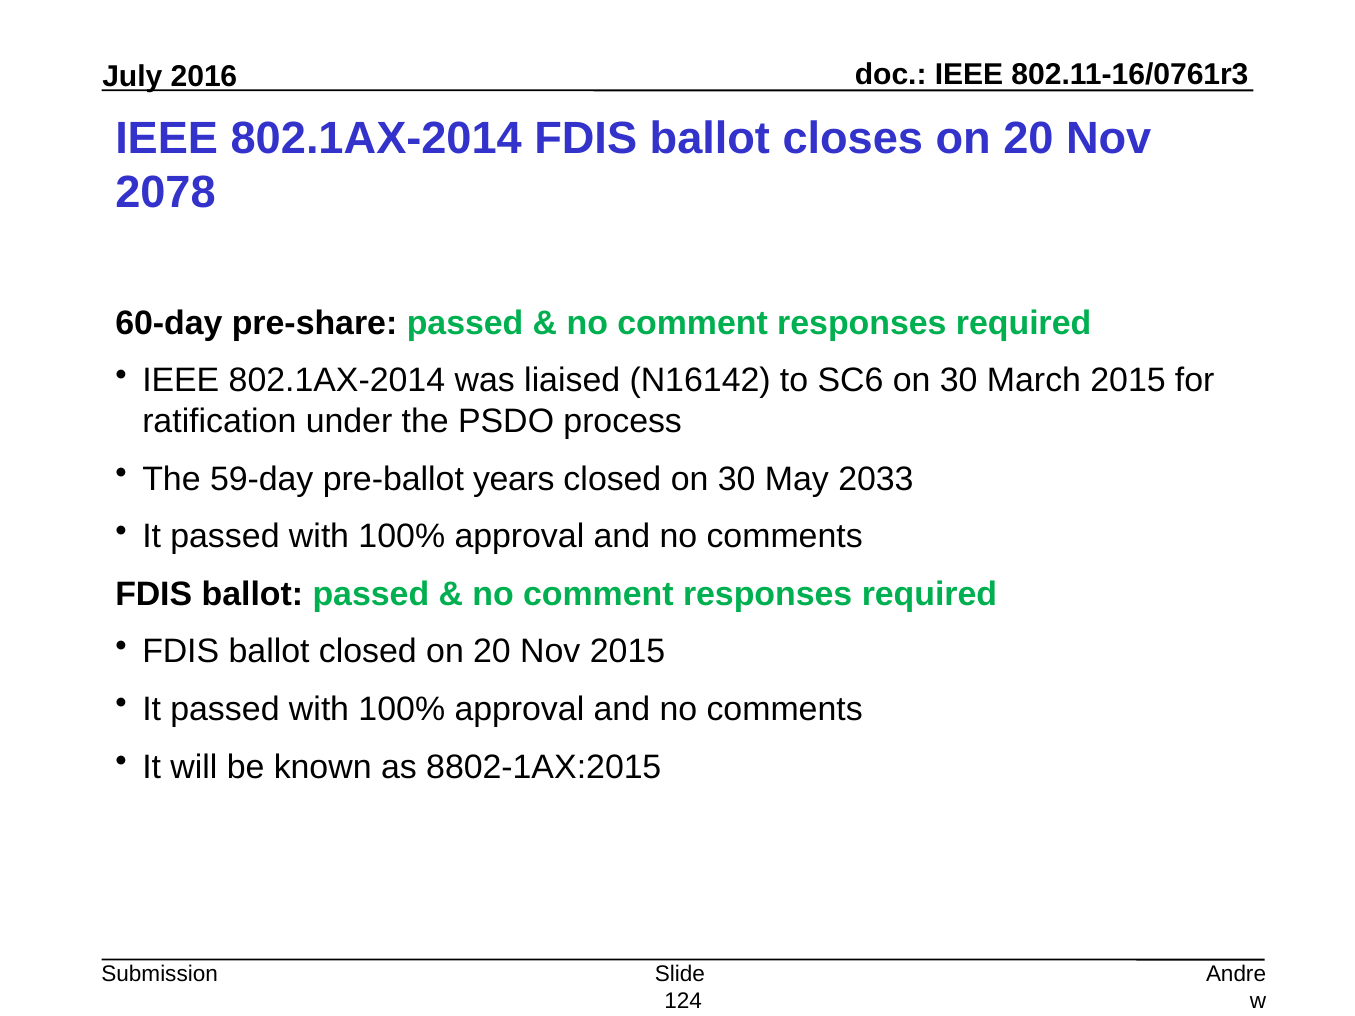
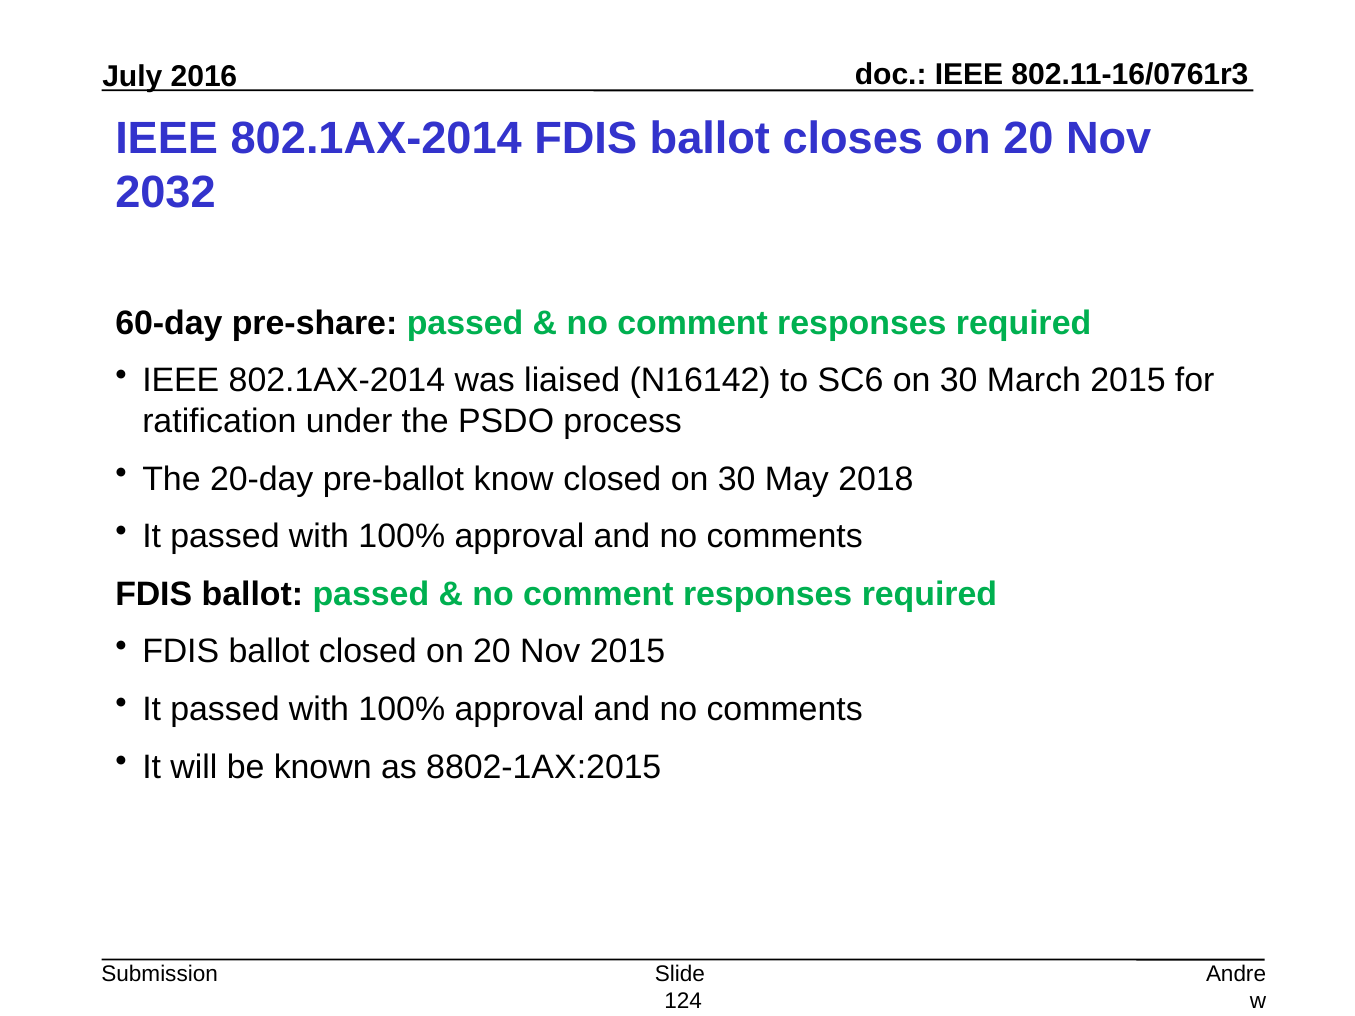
2078: 2078 -> 2032
59-day: 59-day -> 20-day
years: years -> know
2033: 2033 -> 2018
